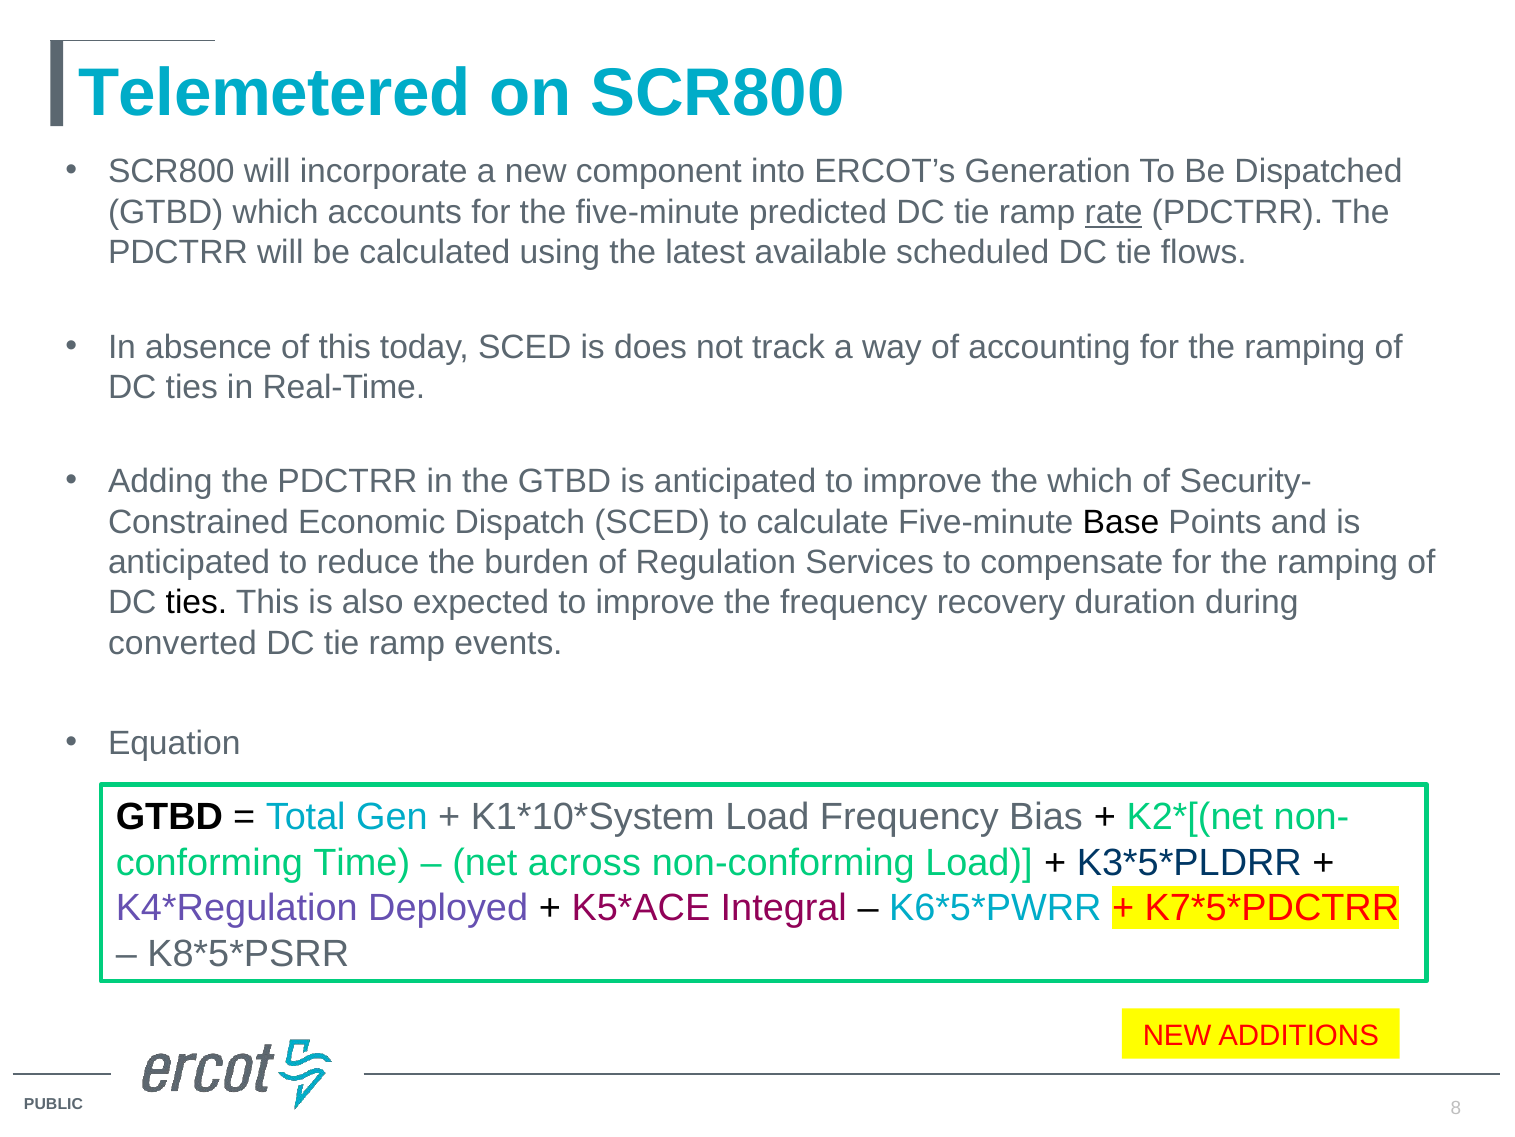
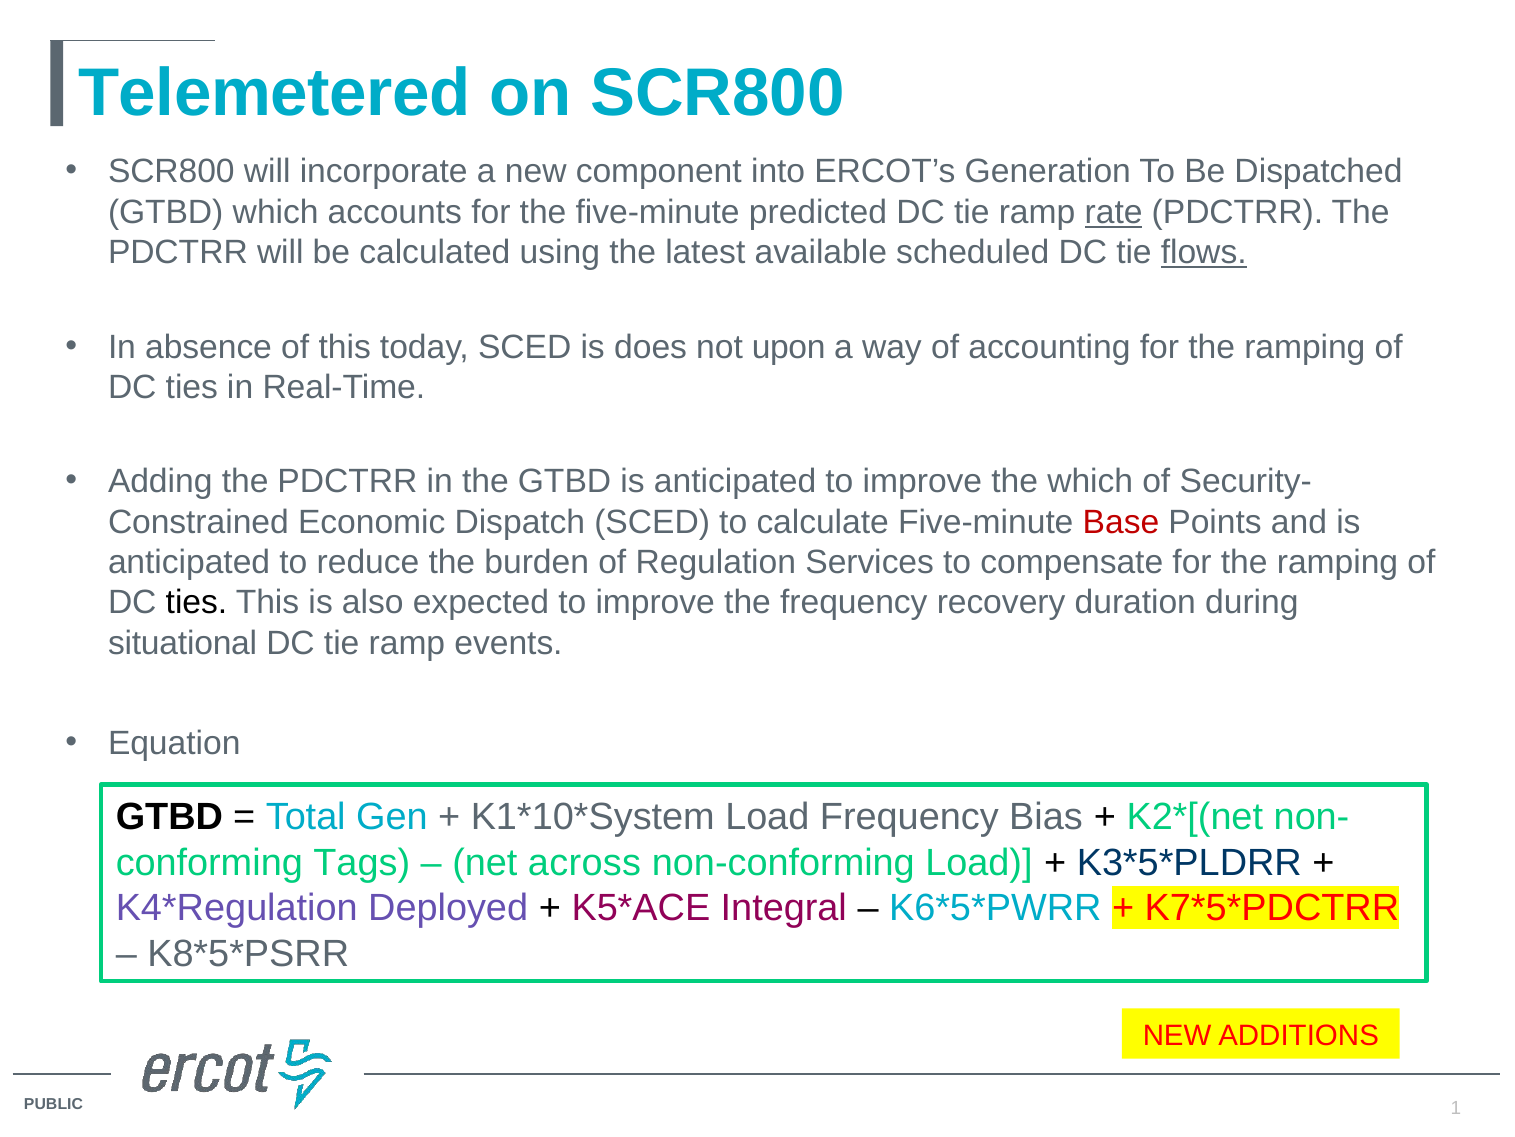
flows underline: none -> present
track: track -> upon
Base colour: black -> red
converted: converted -> situational
Time: Time -> Tags
8: 8 -> 1
